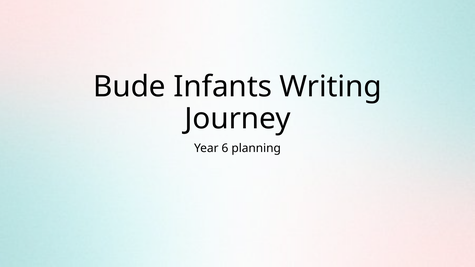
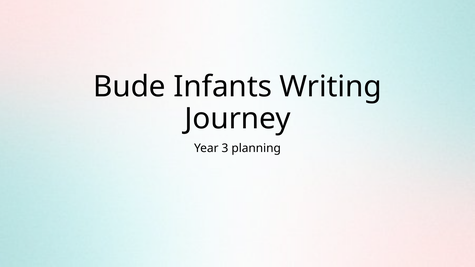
6: 6 -> 3
